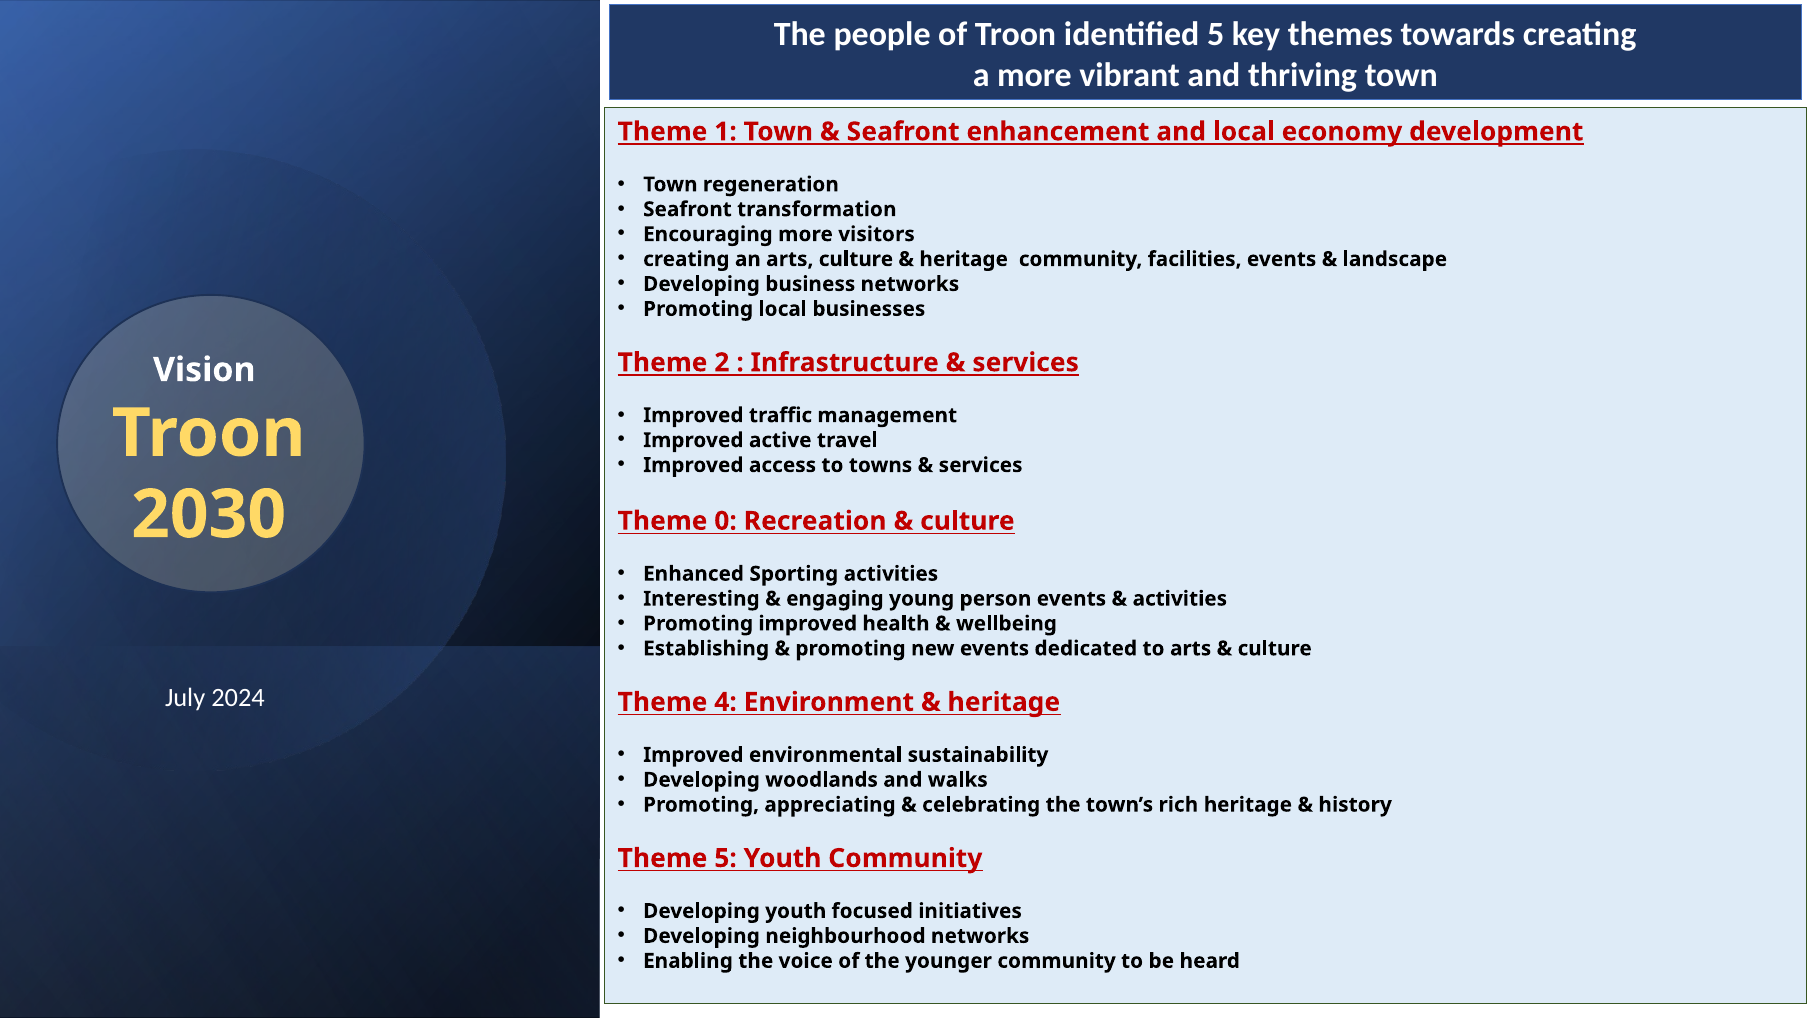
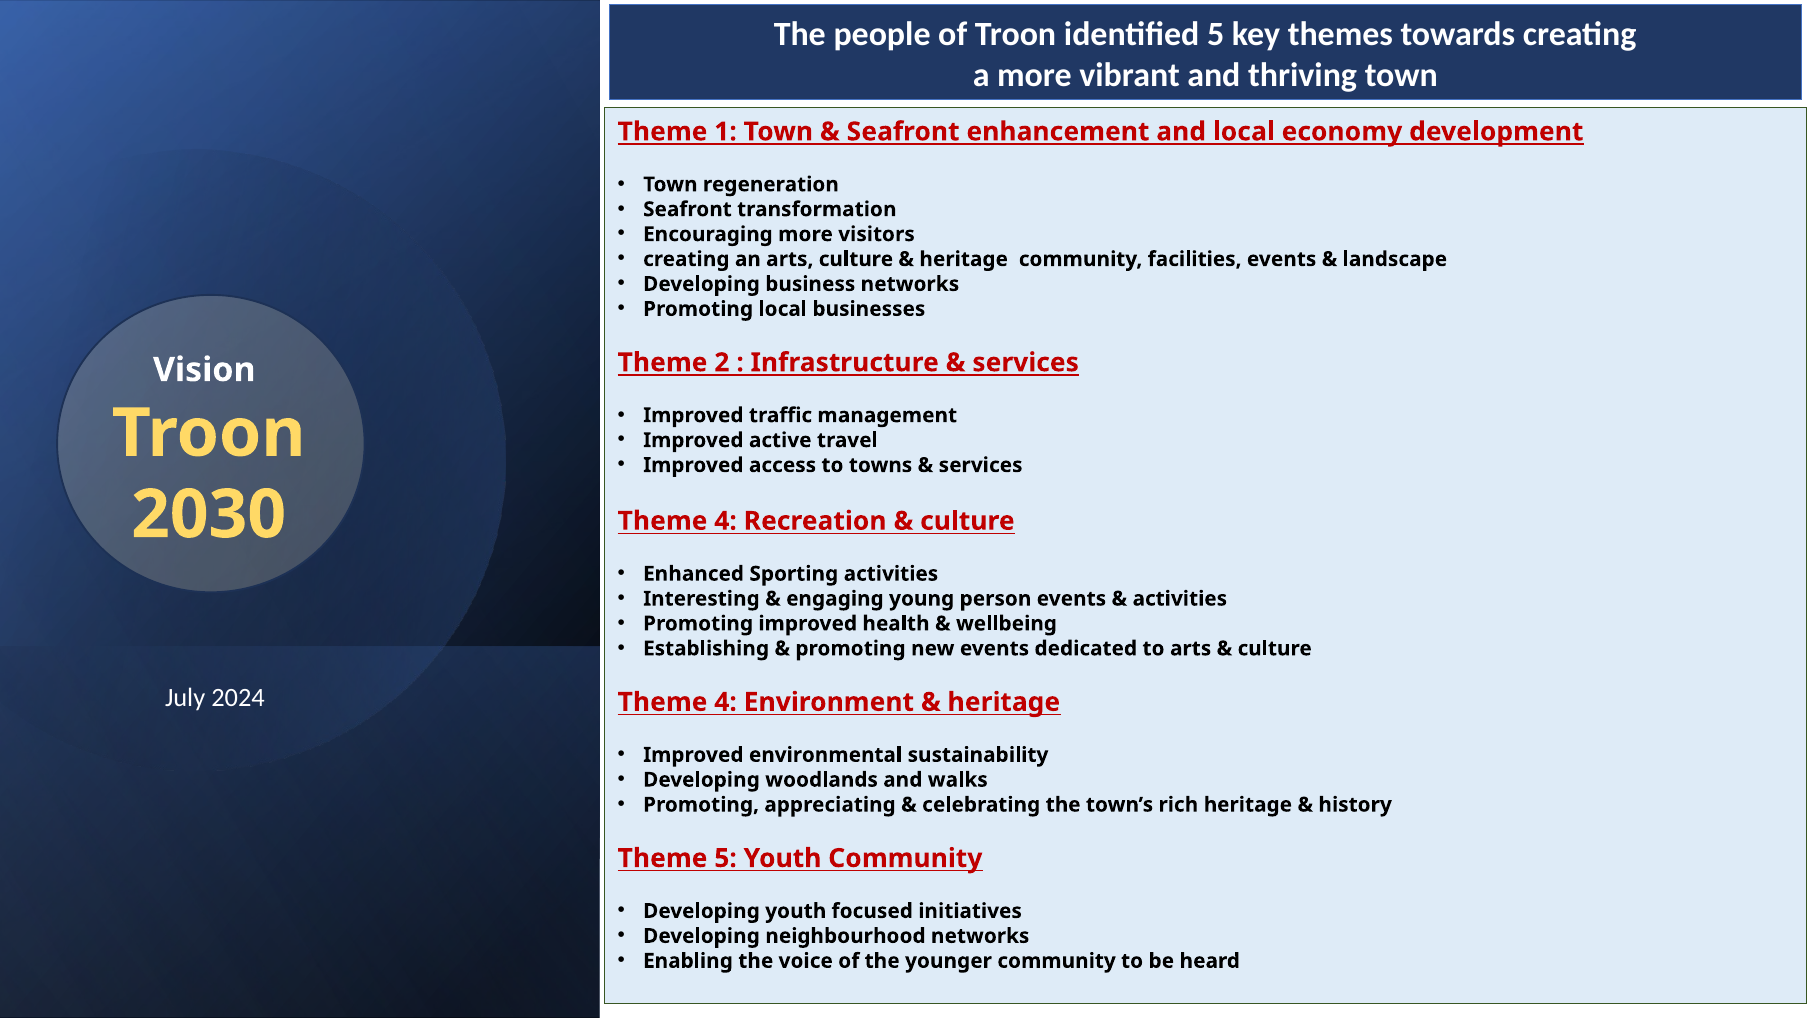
0 at (726, 521): 0 -> 4
